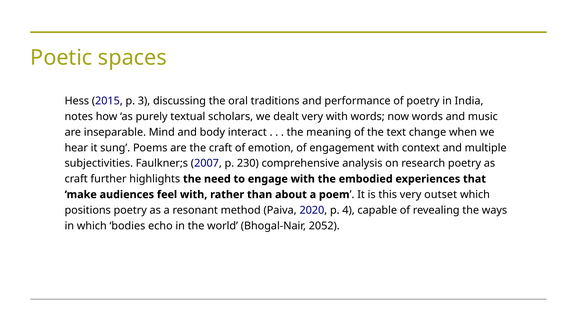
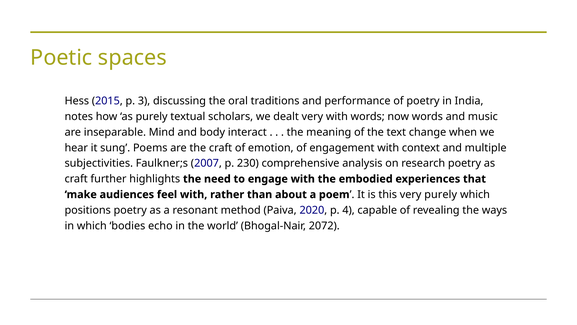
very outset: outset -> purely
2052: 2052 -> 2072
